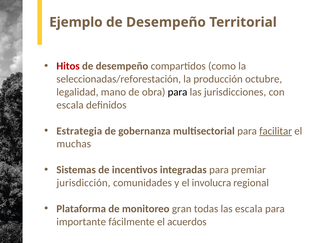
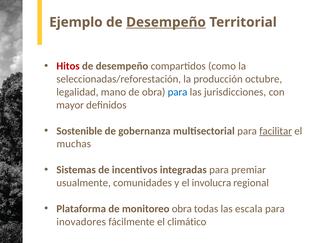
Desempeño at (166, 22) underline: none -> present
para at (178, 92) colour: black -> blue
escala at (70, 105): escala -> mayor
Estrategia: Estrategia -> Sostenible
jurisdicción: jurisdicción -> usualmente
monitoreo gran: gran -> obra
importante: importante -> inovadores
acuerdos: acuerdos -> climático
